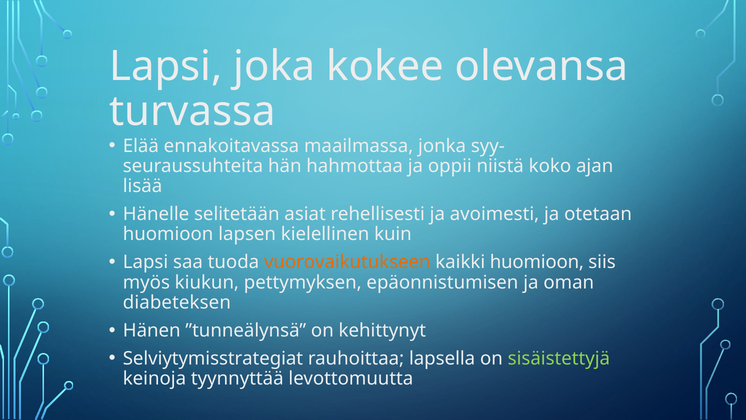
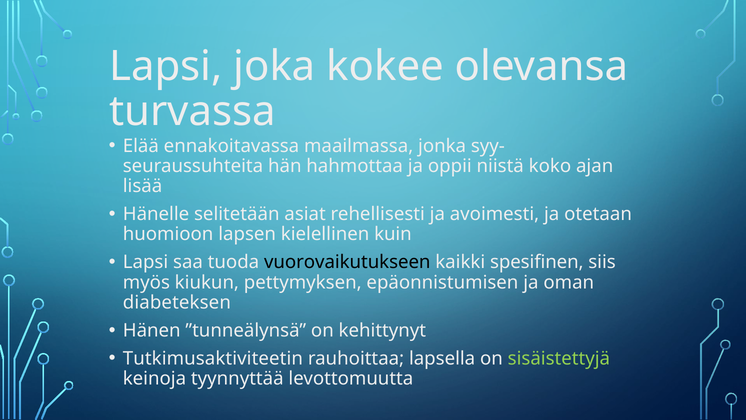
vuorovaikutukseen colour: orange -> black
kaikki huomioon: huomioon -> spesifinen
Selviytymisstrategiat: Selviytymisstrategiat -> Tutkimusaktiviteetin
